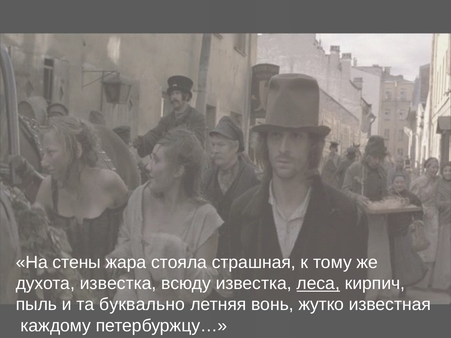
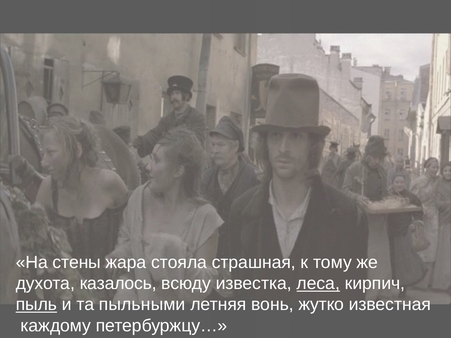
духота известка: известка -> казалось
пыль underline: none -> present
буквально: буквально -> пыльными
